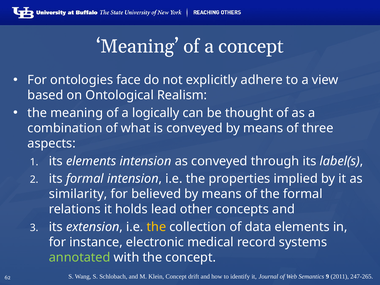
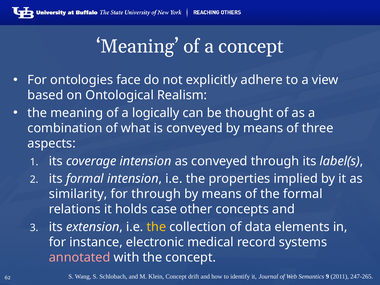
its elements: elements -> coverage
for believed: believed -> through
lead: lead -> case
annotated colour: light green -> pink
